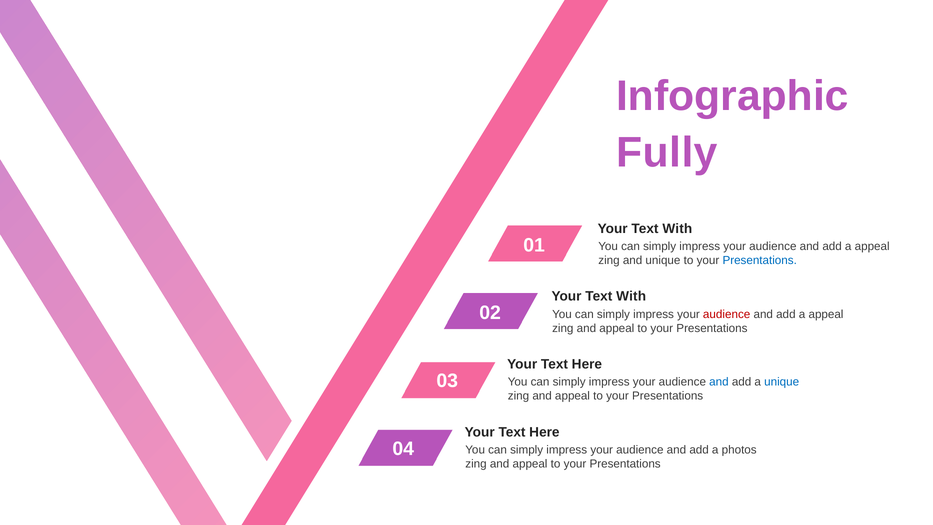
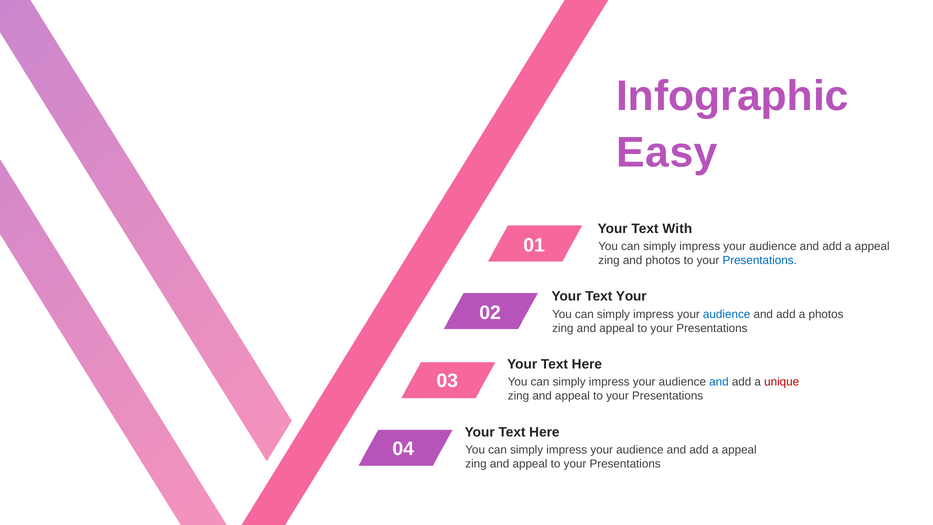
Fully: Fully -> Easy
and unique: unique -> photos
With at (631, 296): With -> Your
audience at (727, 314) colour: red -> blue
appeal at (826, 314): appeal -> photos
unique at (782, 382) colour: blue -> red
photos at (739, 450): photos -> appeal
